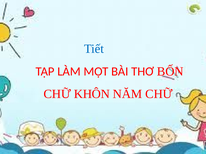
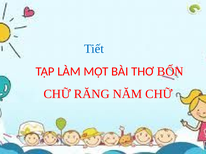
KHÔN: KHÔN -> RĂNG
